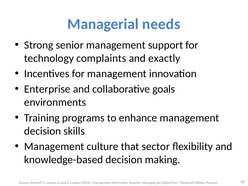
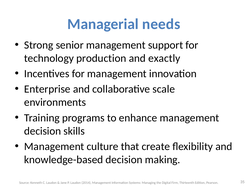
complaints: complaints -> production
goals: goals -> scale
sector: sector -> create
